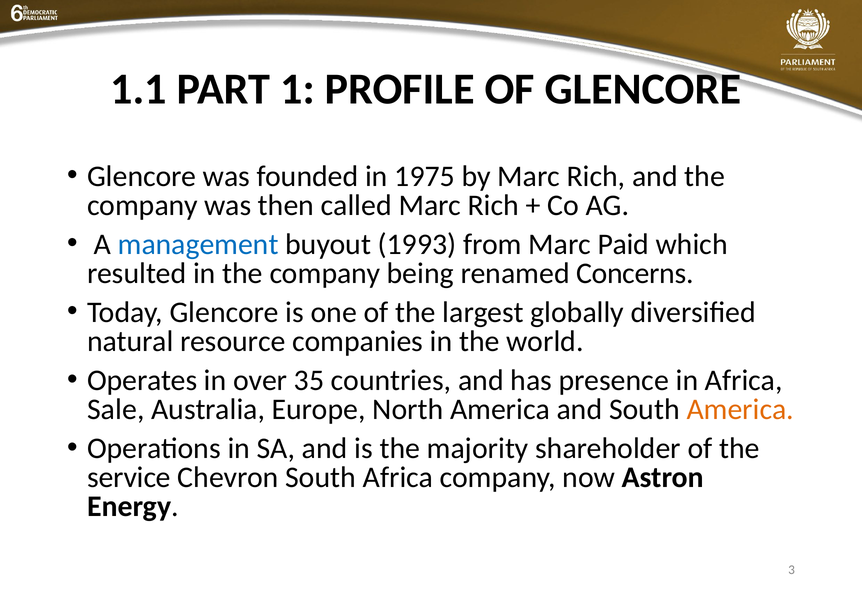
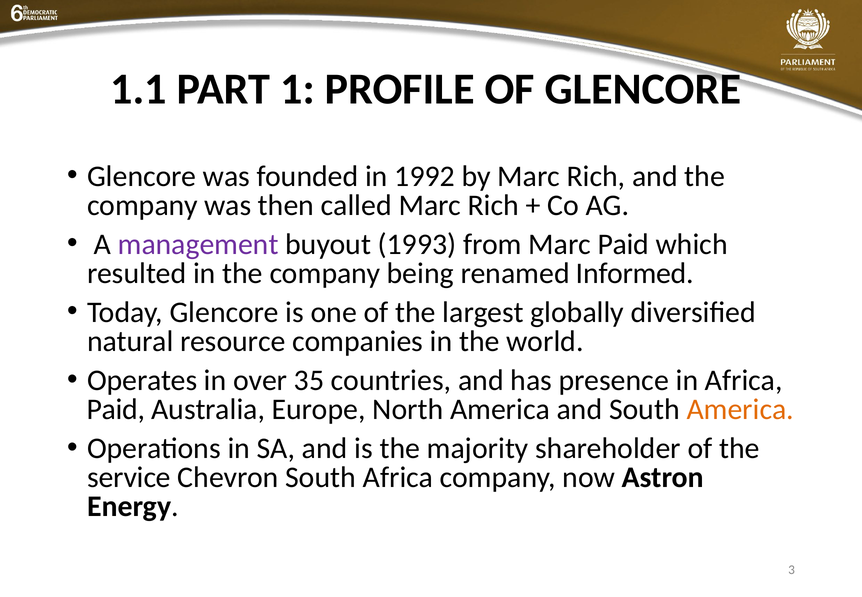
1975: 1975 -> 1992
management colour: blue -> purple
Concerns: Concerns -> Informed
Sale at (116, 409): Sale -> Paid
